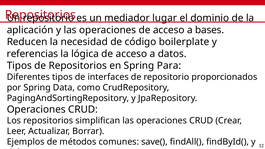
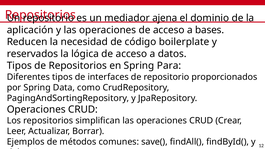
lugar: lugar -> ajena
referencias: referencias -> reservados
